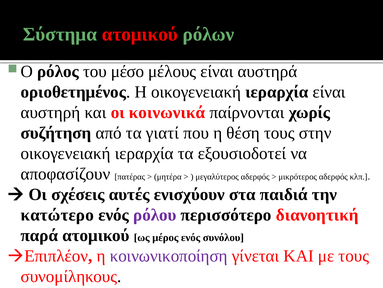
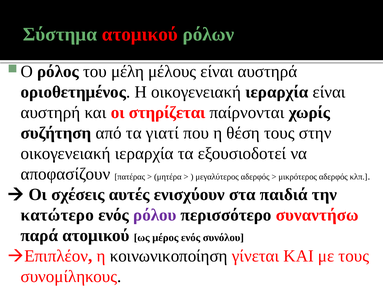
μέσο: μέσο -> μέλη
κοινωνικά: κοινωνικά -> στηρίζεται
διανοητική: διανοητική -> συναντήσω
κοινωνικοποίηση colour: purple -> black
